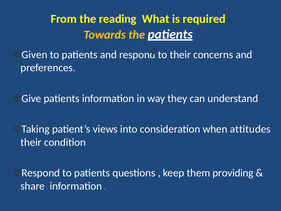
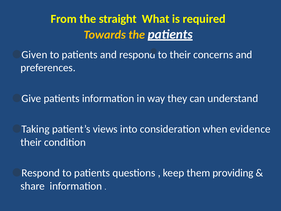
reading: reading -> straight
attitudes: attitudes -> evidence
